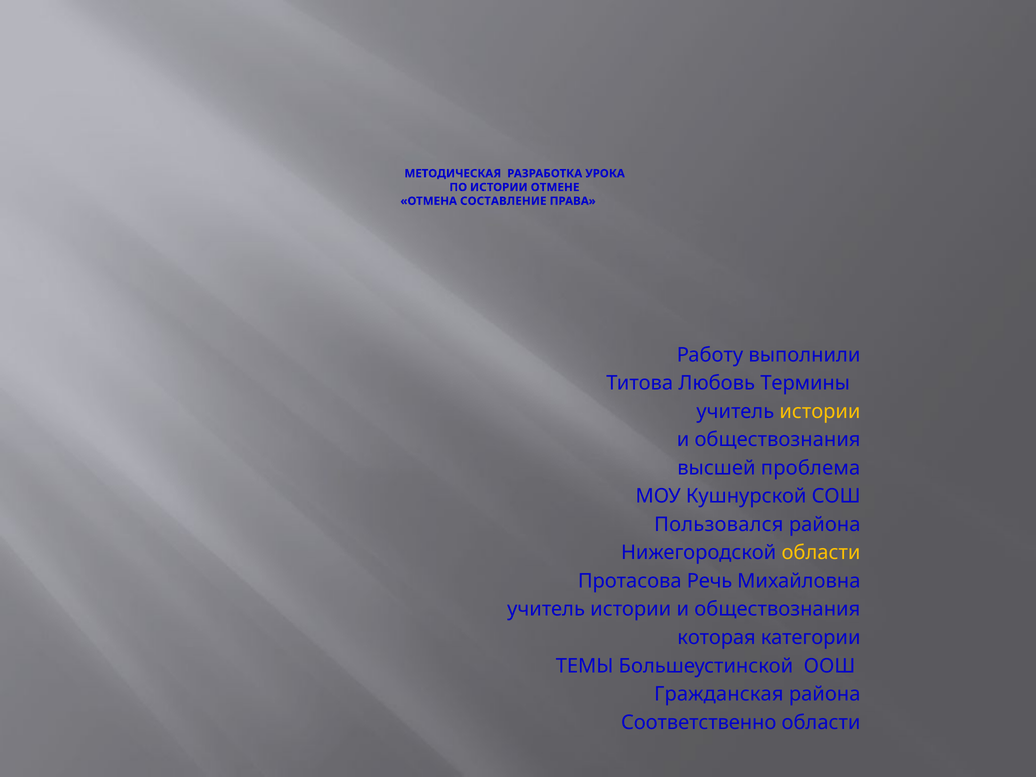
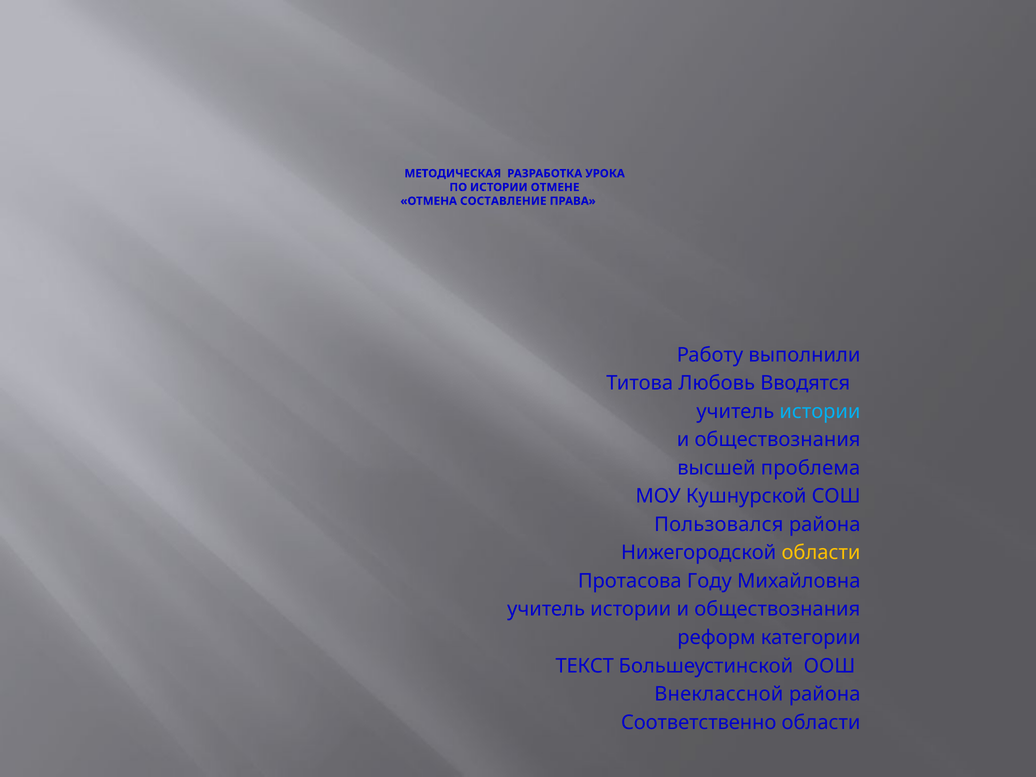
Термины: Термины -> Вводятся
истории at (820, 411) colour: yellow -> light blue
Речь: Речь -> Году
которая: которая -> реформ
ТЕМЫ: ТЕМЫ -> ТЕКСТ
Гражданская: Гражданская -> Внеклассной
